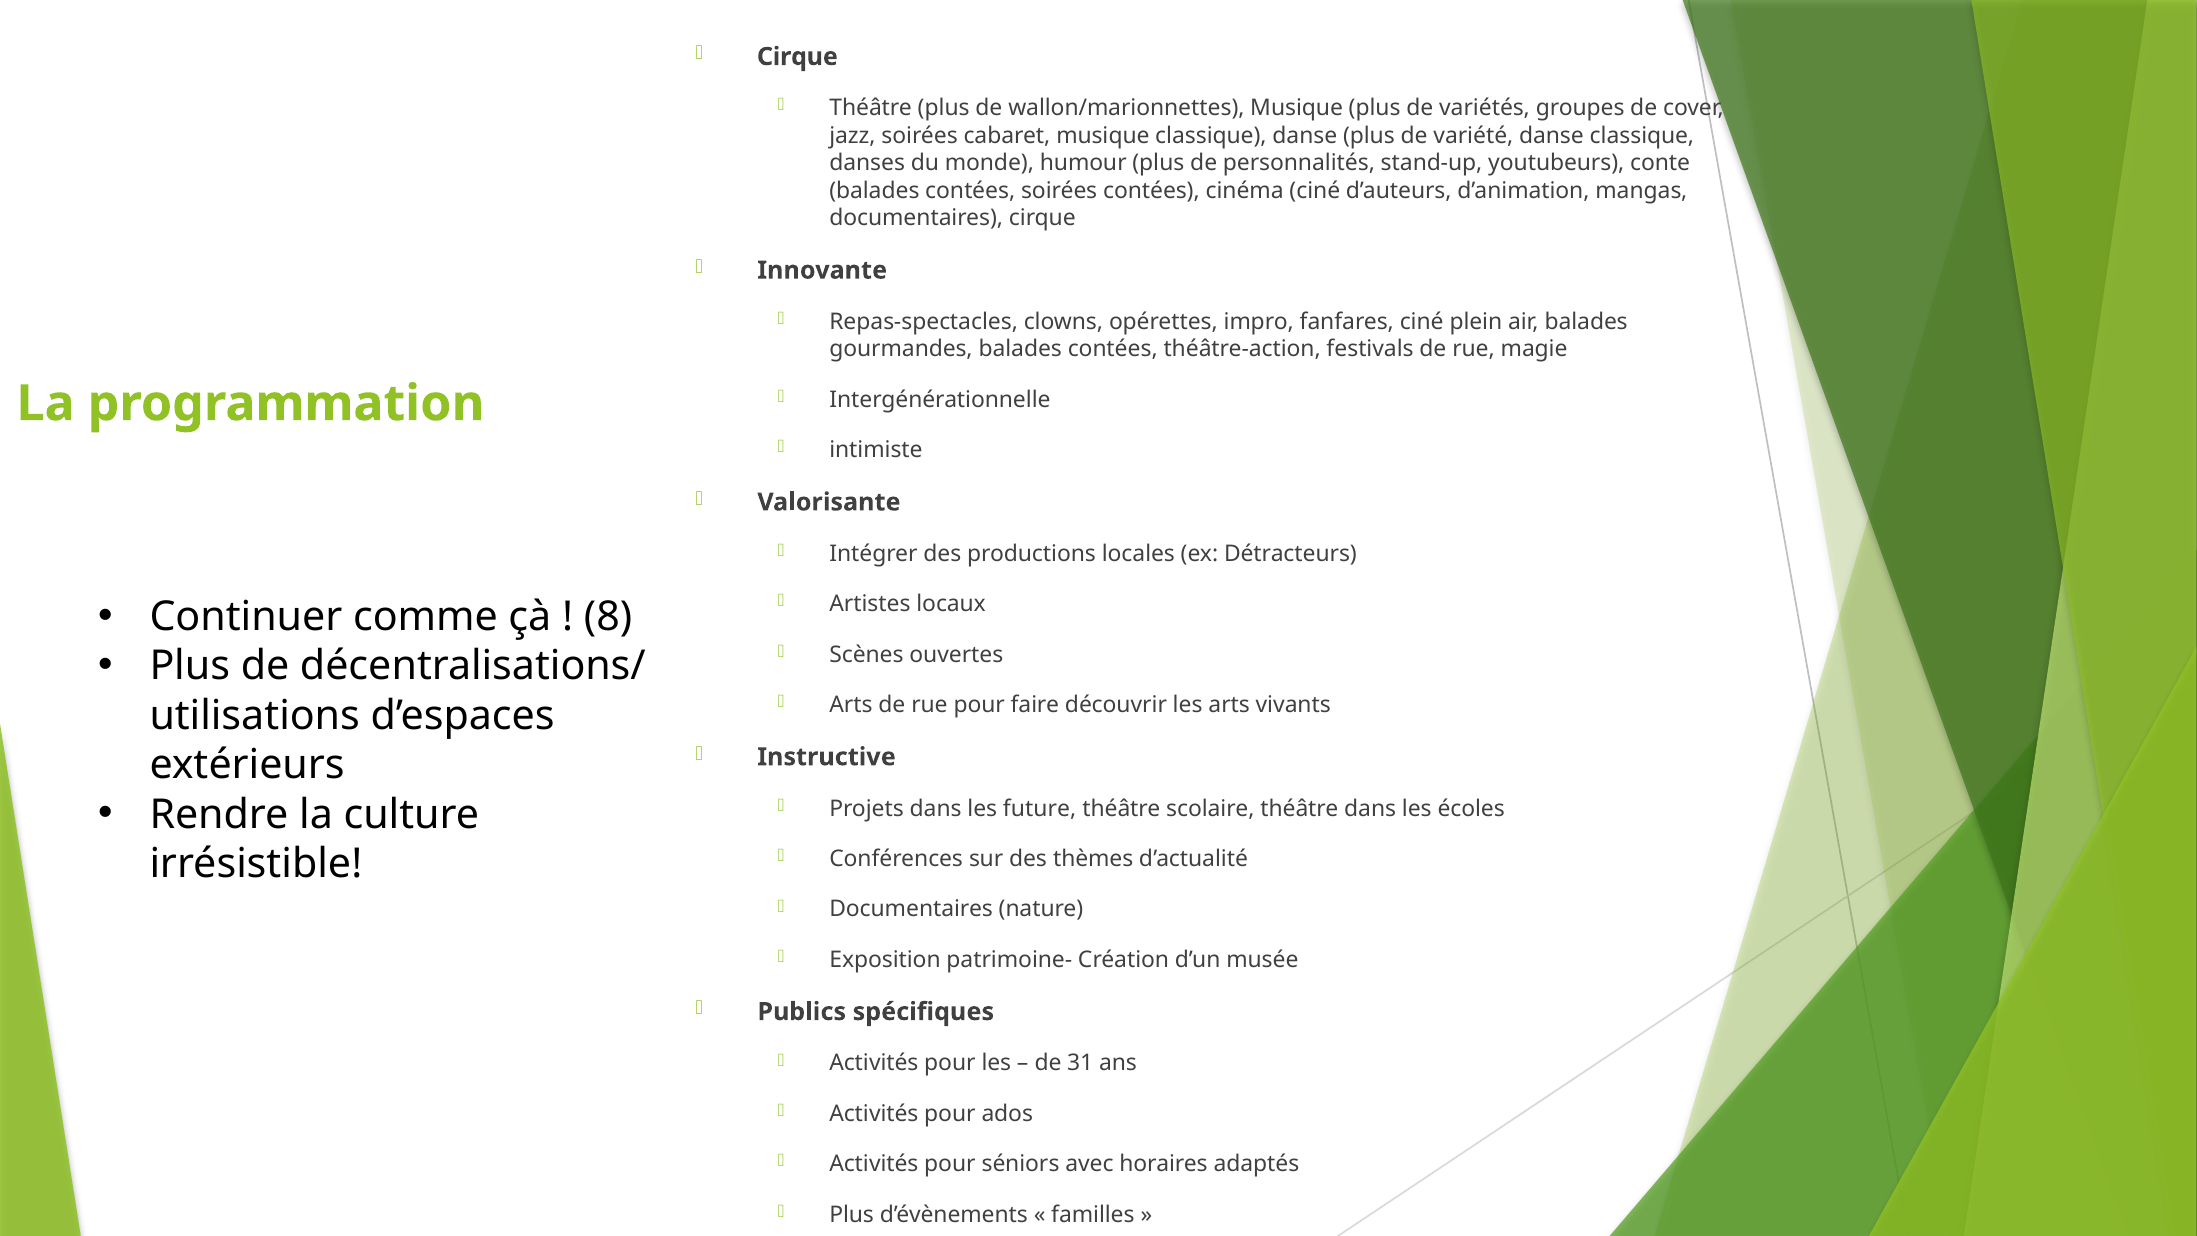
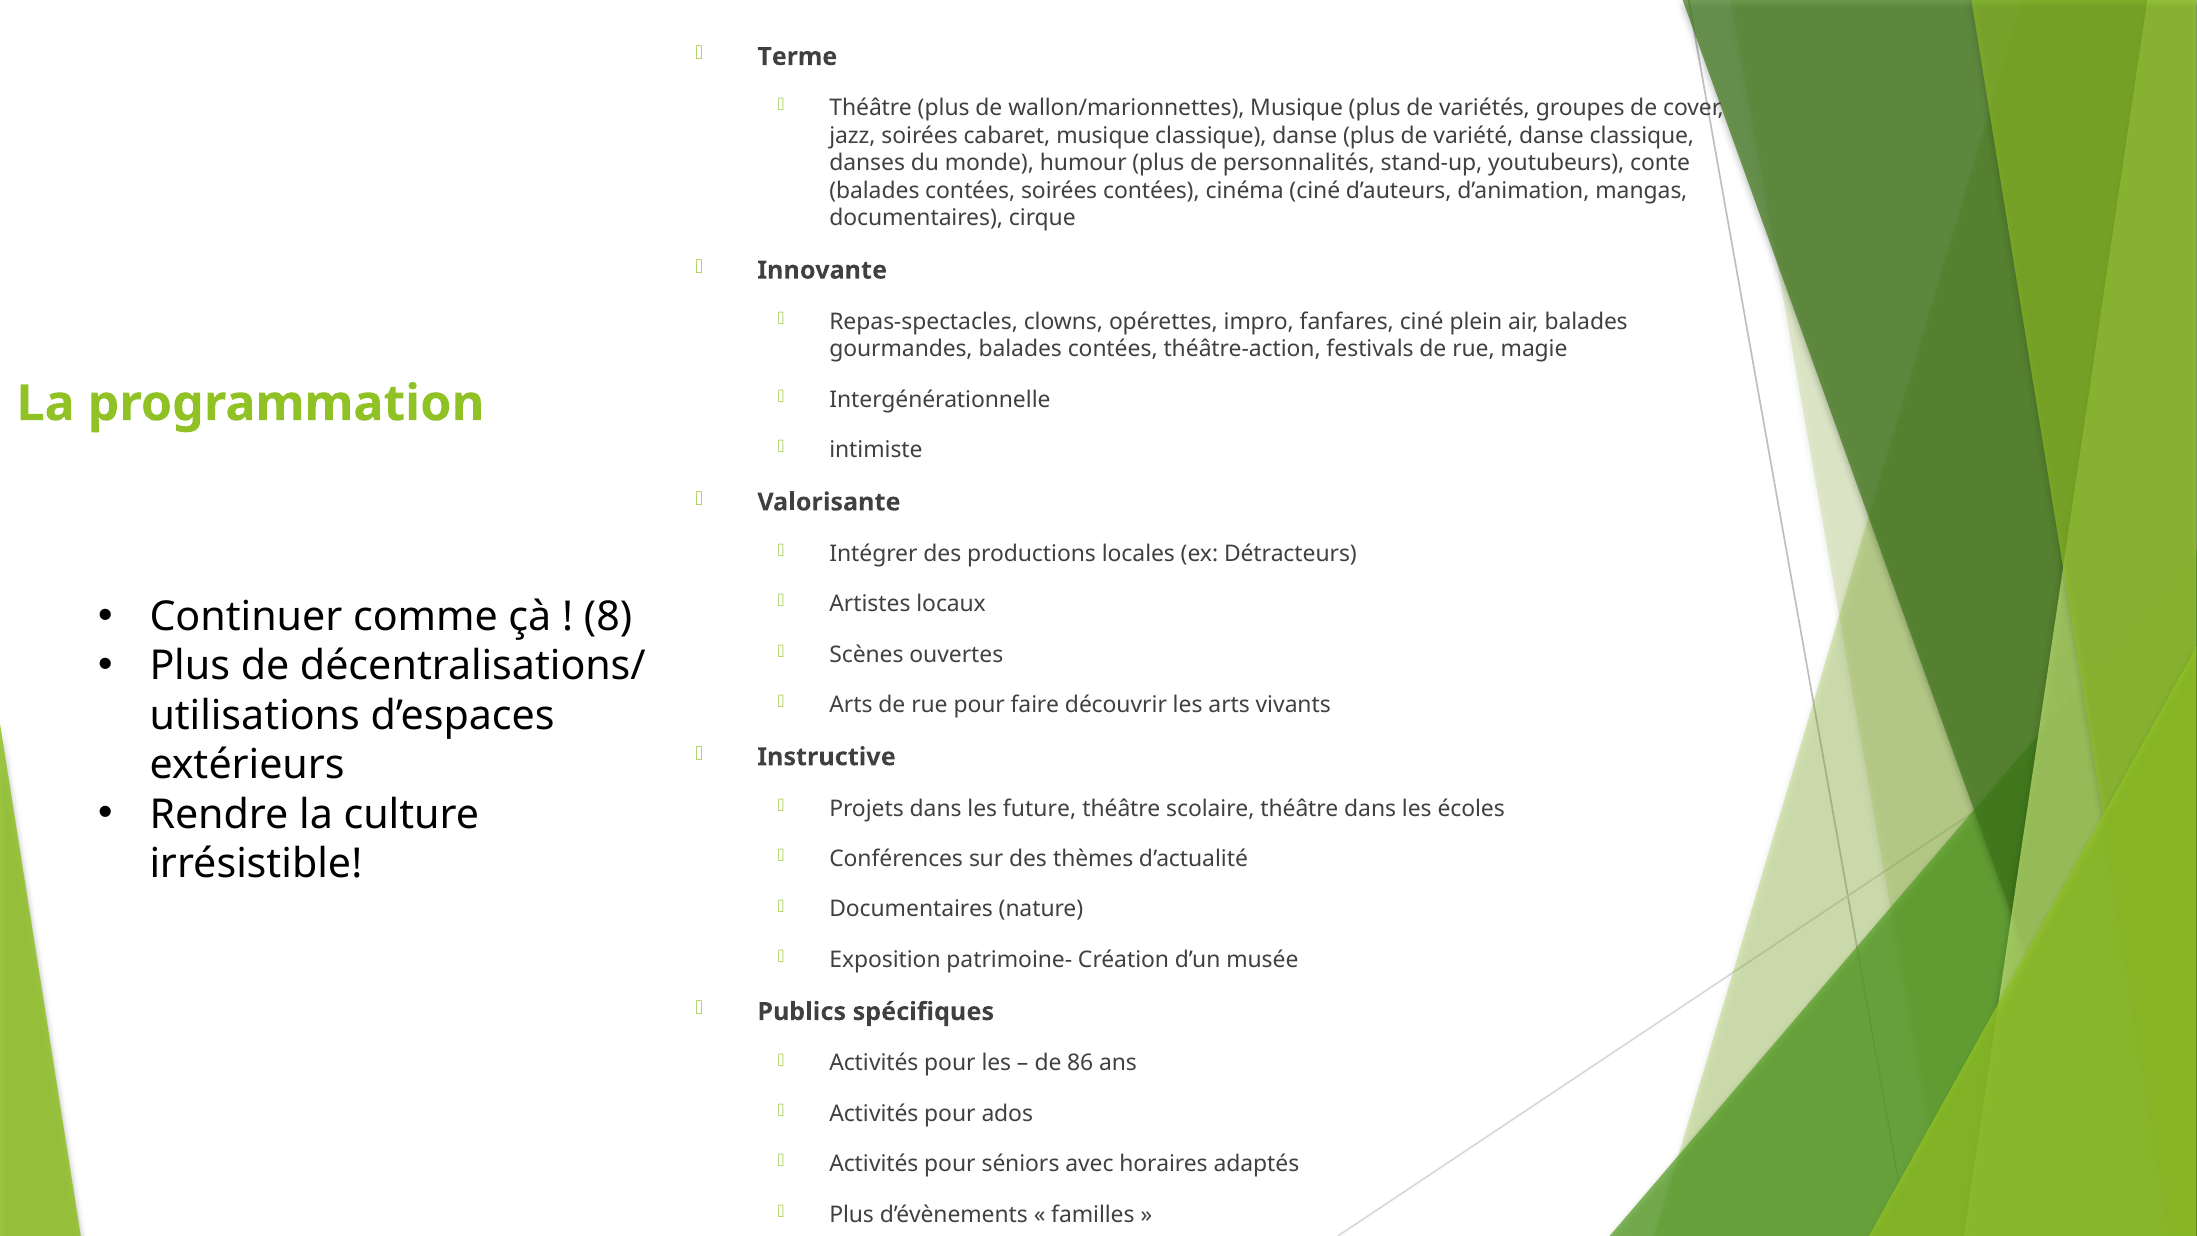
Cirque at (797, 57): Cirque -> Terme
31: 31 -> 86
